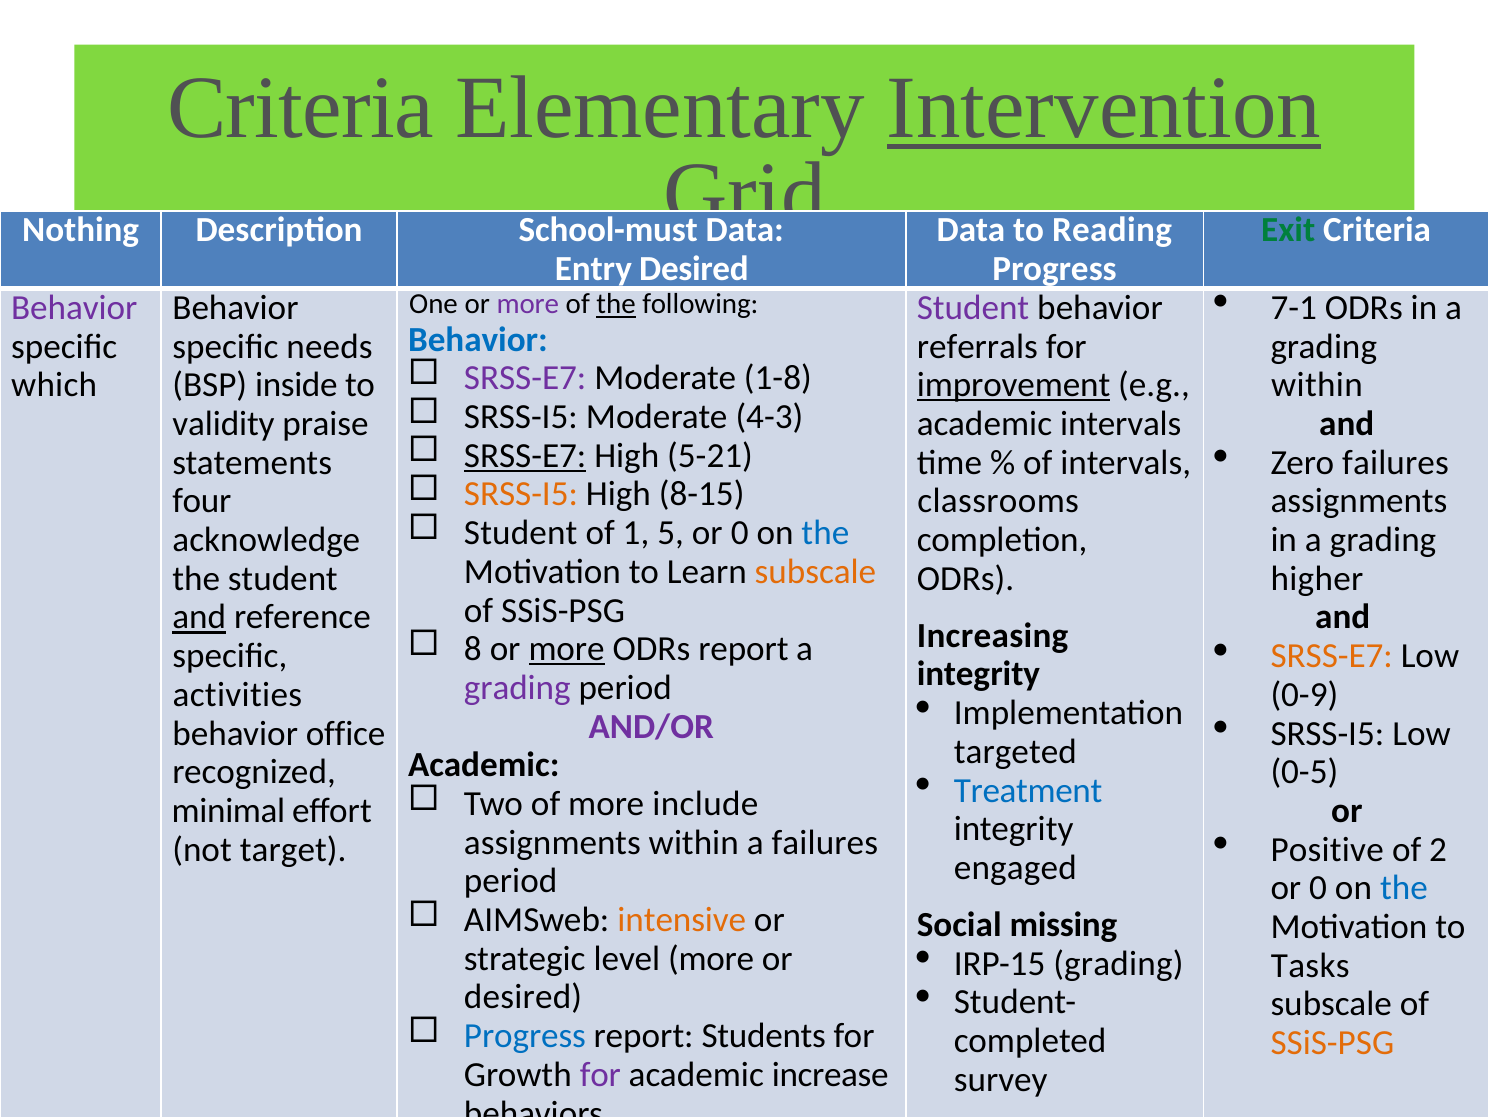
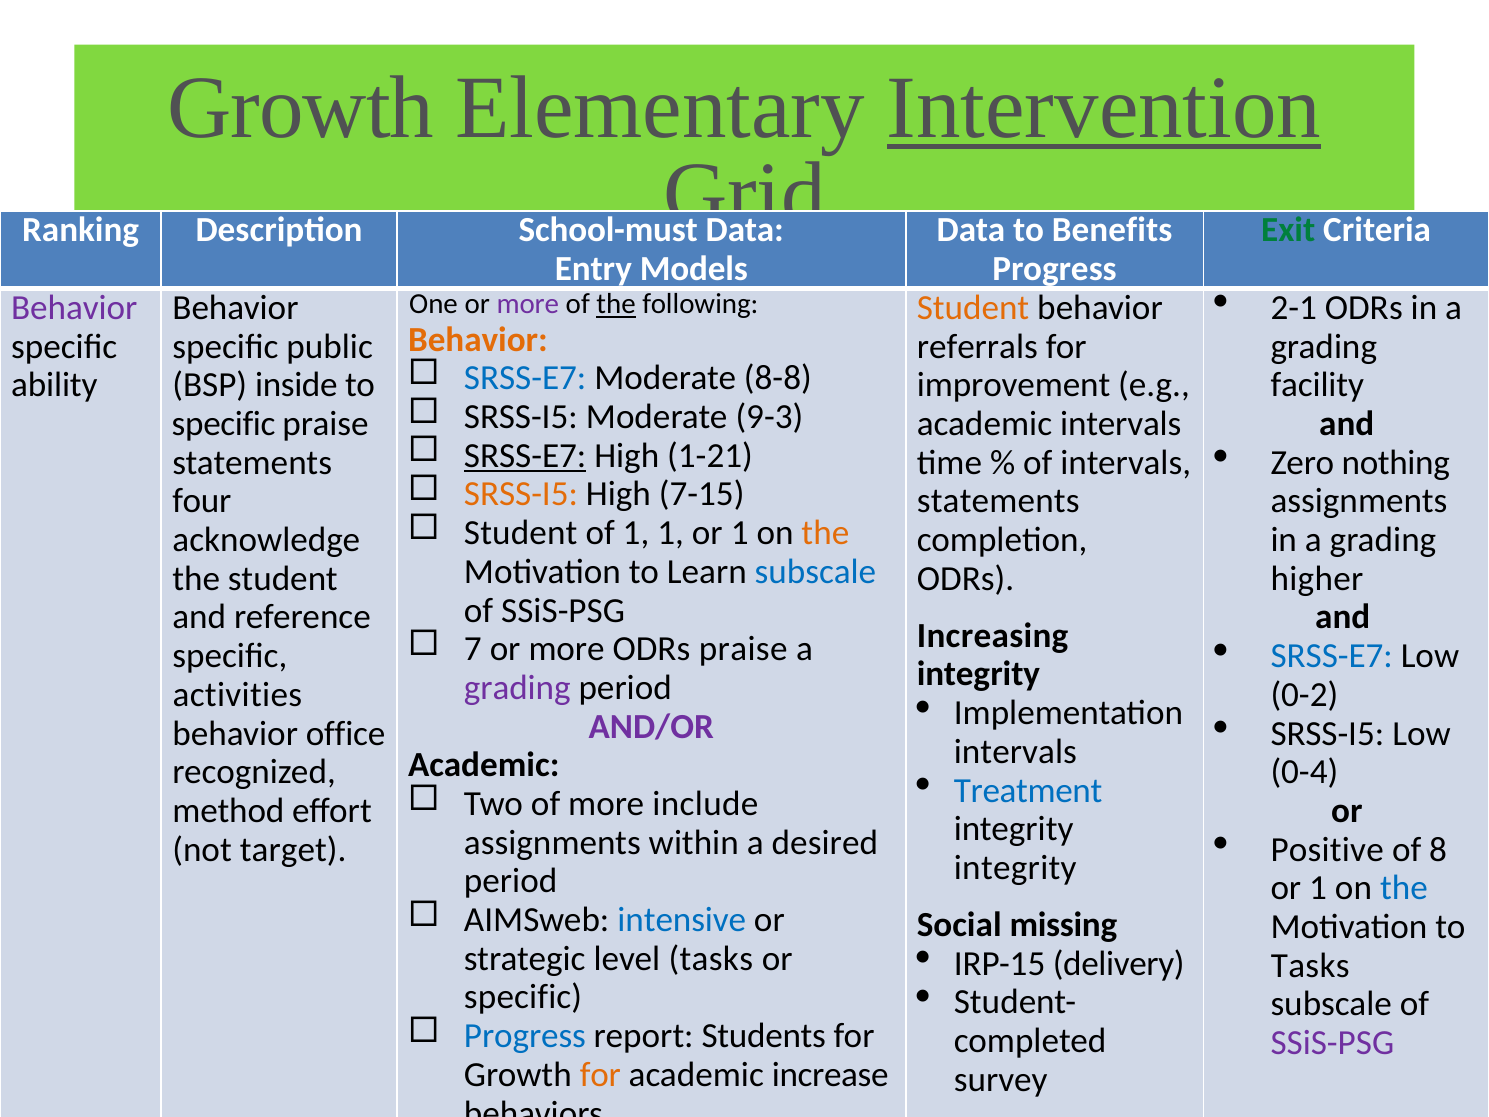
Criteria at (301, 108): Criteria -> Growth
Nothing: Nothing -> Ranking
Reading: Reading -> Benefits
Entry Desired: Desired -> Models
7-1: 7-1 -> 2-1
Student at (973, 308) colour: purple -> orange
Behavior at (478, 339) colour: blue -> orange
needs: needs -> public
SRSS-E7 at (525, 378) colour: purple -> blue
1-8: 1-8 -> 8-8
which: which -> ability
improvement underline: present -> none
within at (1317, 385): within -> facility
4-3: 4-3 -> 9-3
validity at (224, 424): validity -> specific
5-21: 5-21 -> 1-21
Zero failures: failures -> nothing
8-15: 8-15 -> 7-15
classrooms at (998, 501): classrooms -> statements
1 5: 5 -> 1
0 at (740, 533): 0 -> 1
the at (825, 533) colour: blue -> orange
subscale at (815, 572) colour: orange -> blue
and at (199, 617) underline: present -> none
8: 8 -> 7
more at (567, 649) underline: present -> none
ODRs report: report -> praise
SRSS-E7 at (1332, 656) colour: orange -> blue
0-9: 0-9 -> 0-2
targeted at (1015, 752): targeted -> intervals
0-5: 0-5 -> 0-4
minimal: minimal -> method
a failures: failures -> desired
2: 2 -> 8
engaged at (1015, 868): engaged -> integrity
0 at (1318, 888): 0 -> 1
intensive colour: orange -> blue
level more: more -> tasks
IRP-15 grading: grading -> delivery
desired at (523, 997): desired -> specific
SSiS-PSG at (1332, 1043) colour: orange -> purple
for at (600, 1075) colour: purple -> orange
